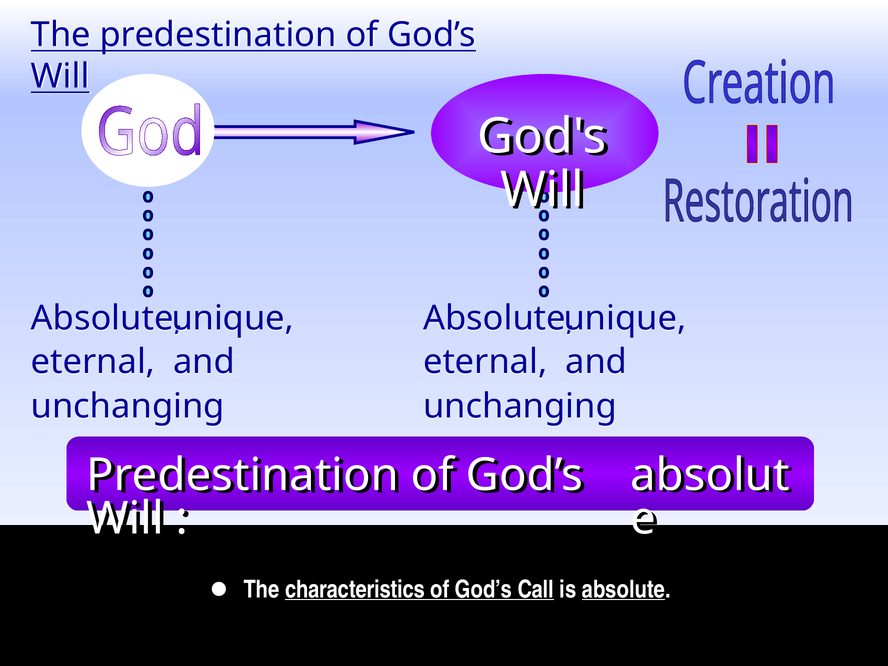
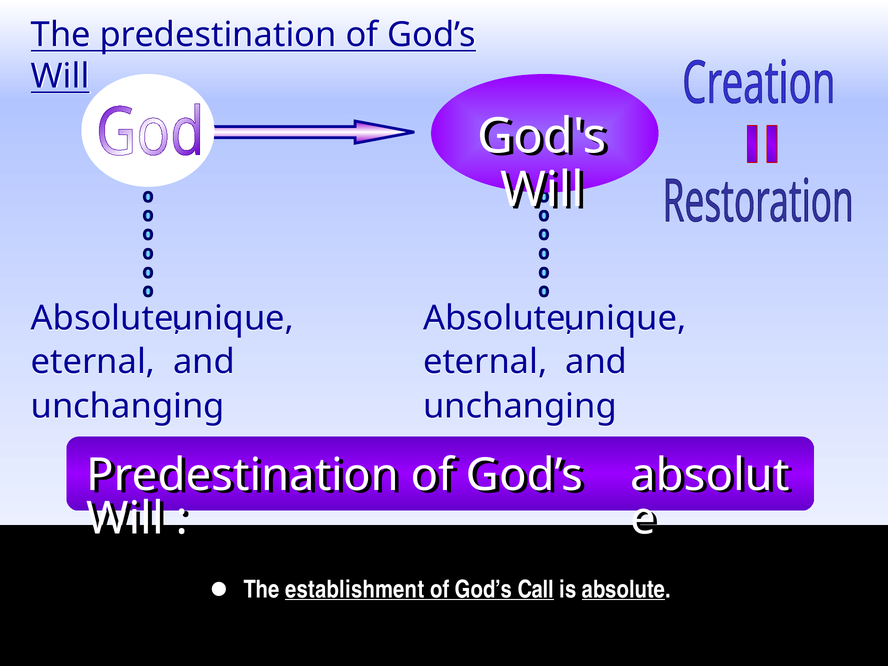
characteristics: characteristics -> establishment
